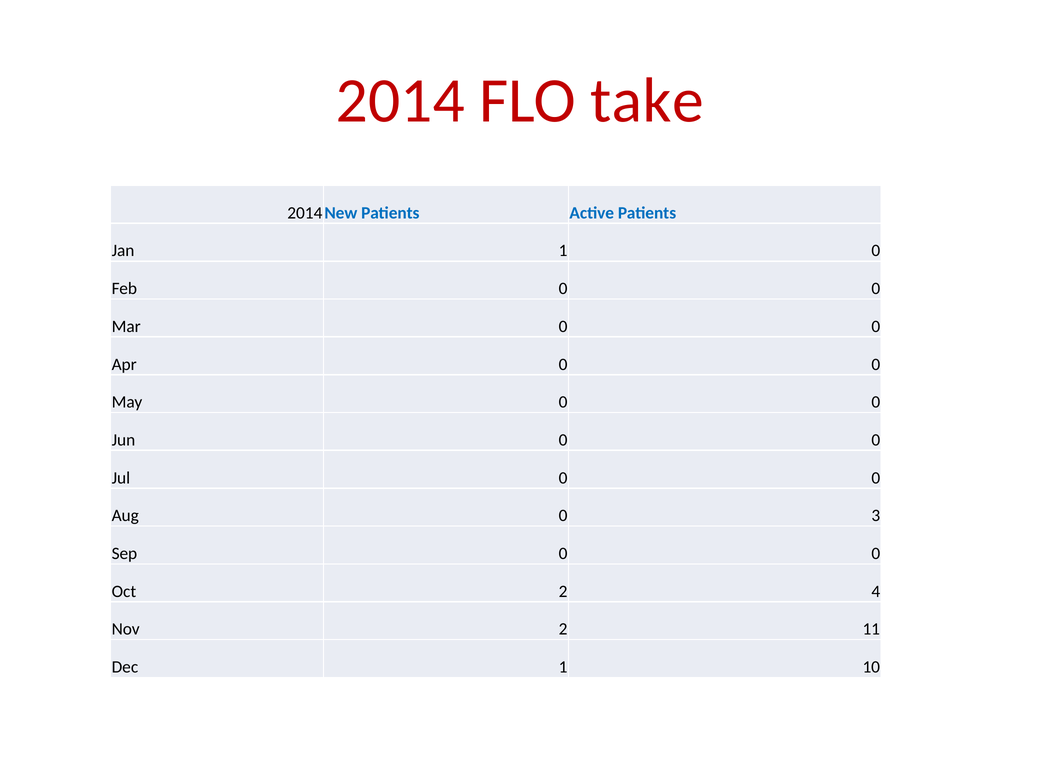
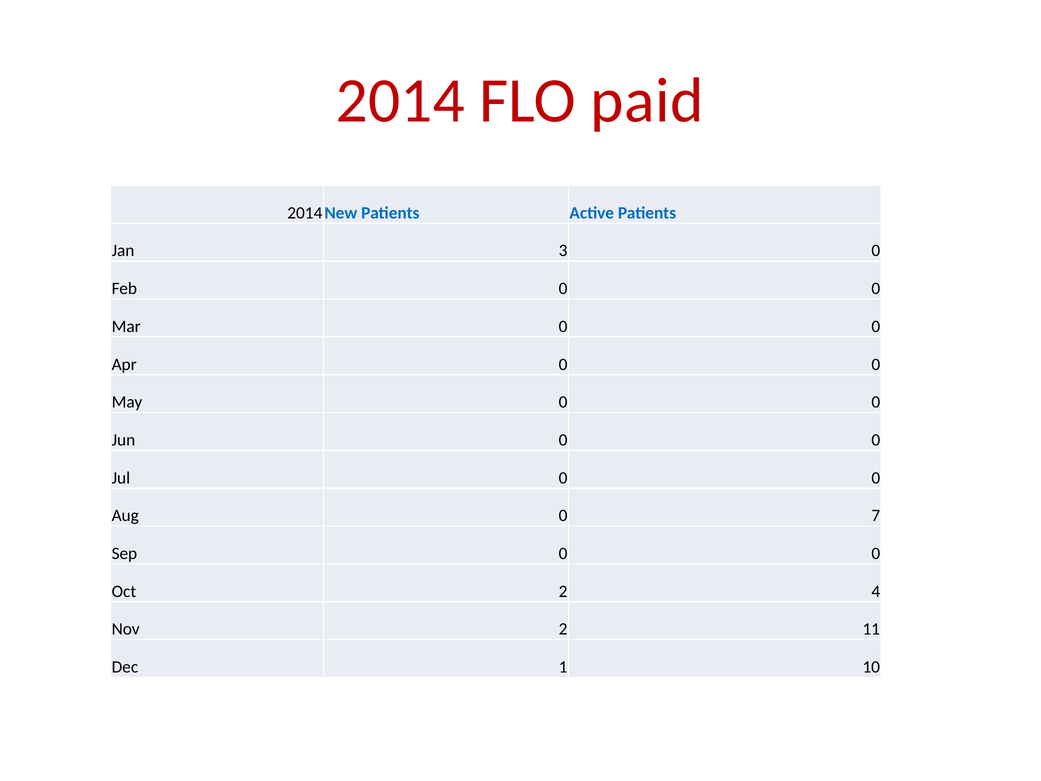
take: take -> paid
Jan 1: 1 -> 3
3: 3 -> 7
